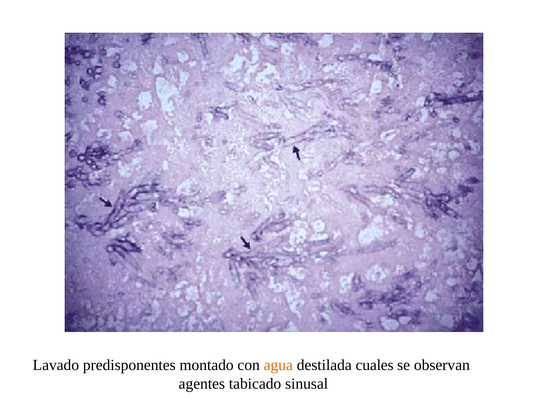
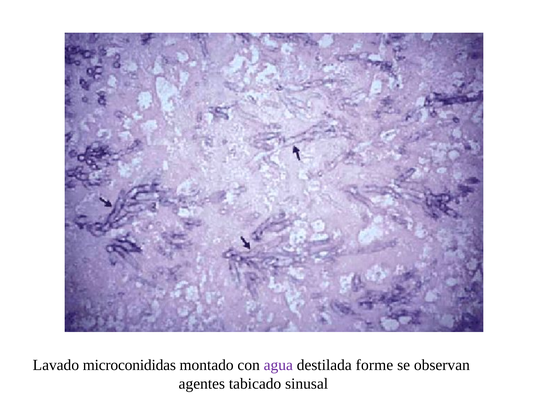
predisponentes: predisponentes -> microconididas
agua colour: orange -> purple
cuales: cuales -> forme
